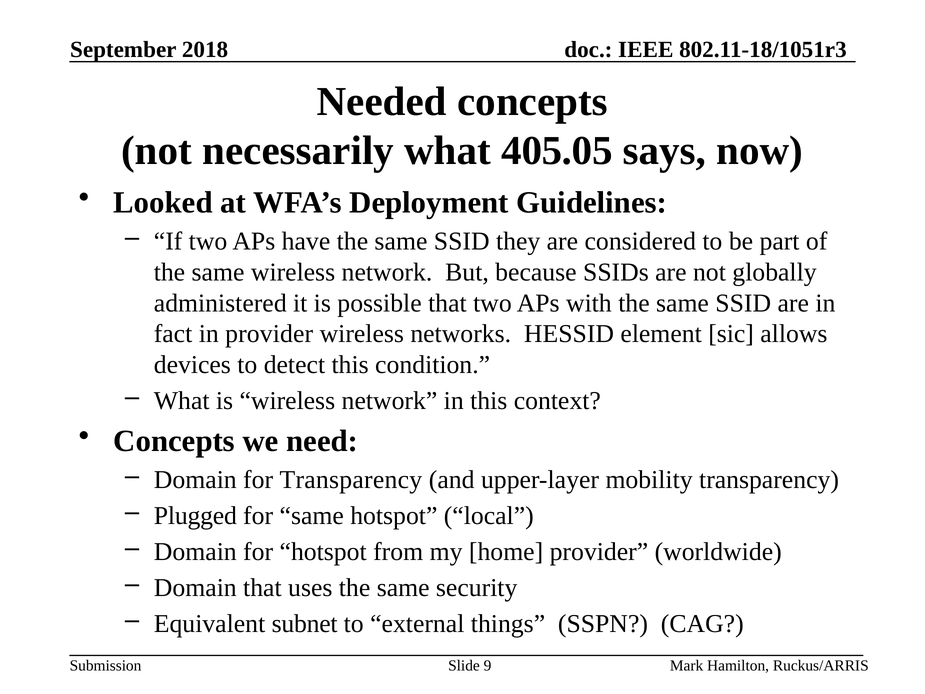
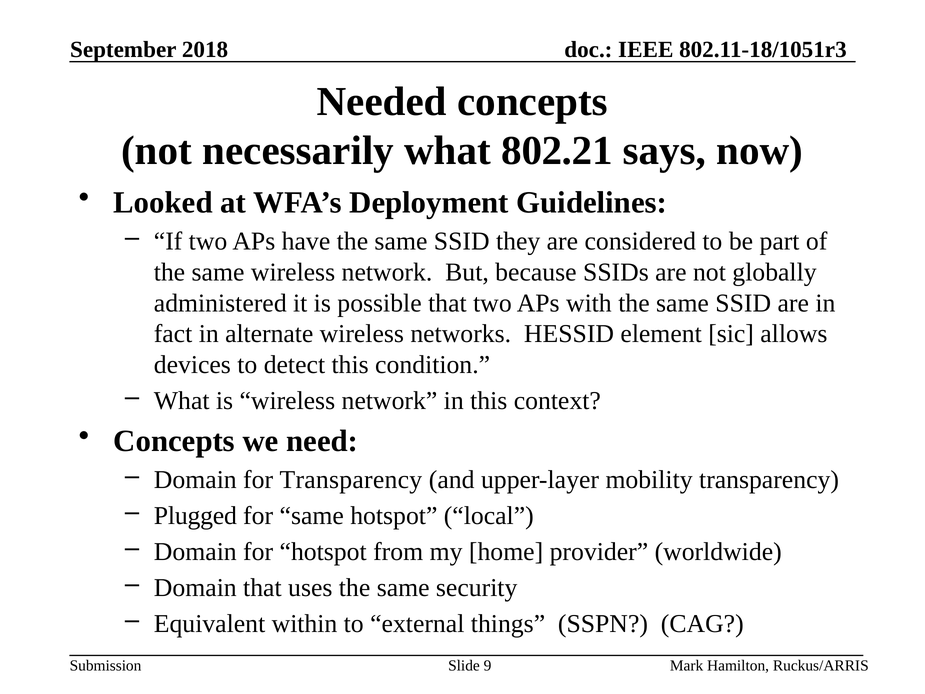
405.05: 405.05 -> 802.21
in provider: provider -> alternate
subnet: subnet -> within
